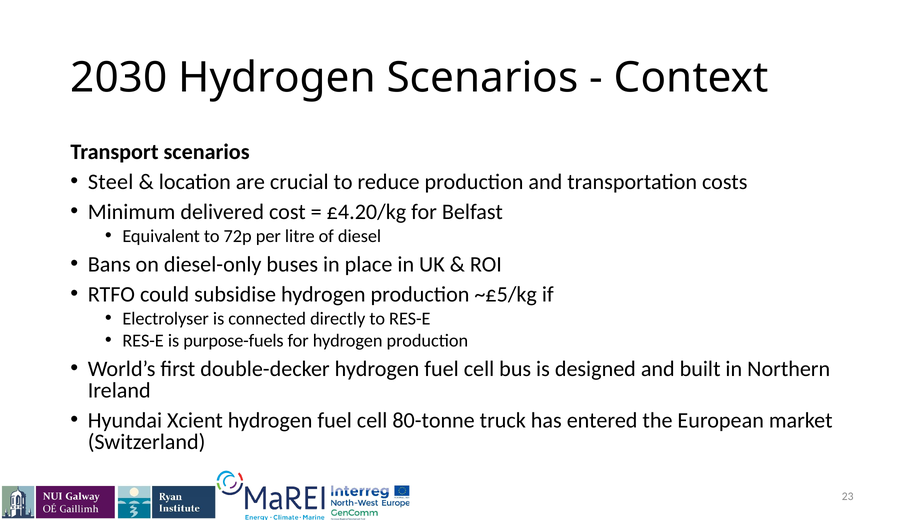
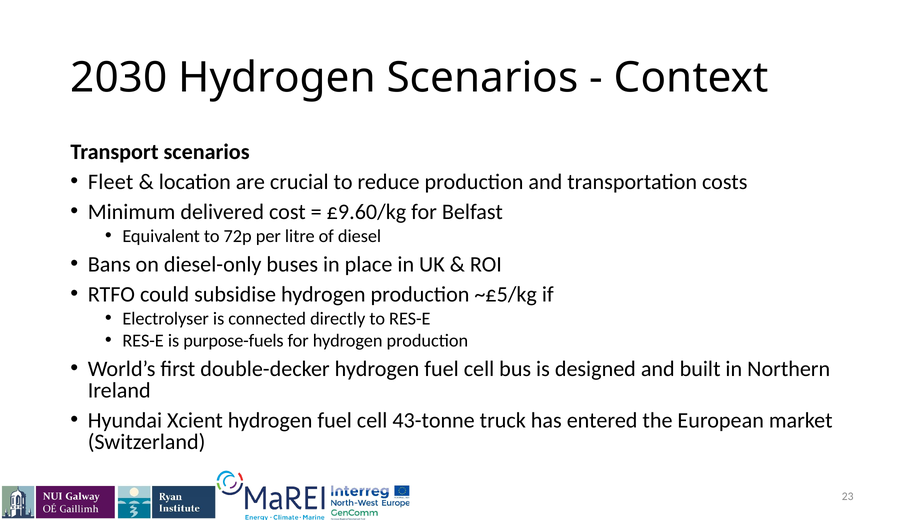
Steel: Steel -> Fleet
£4.20/kg: £4.20/kg -> £9.60/kg
80-tonne: 80-tonne -> 43-tonne
